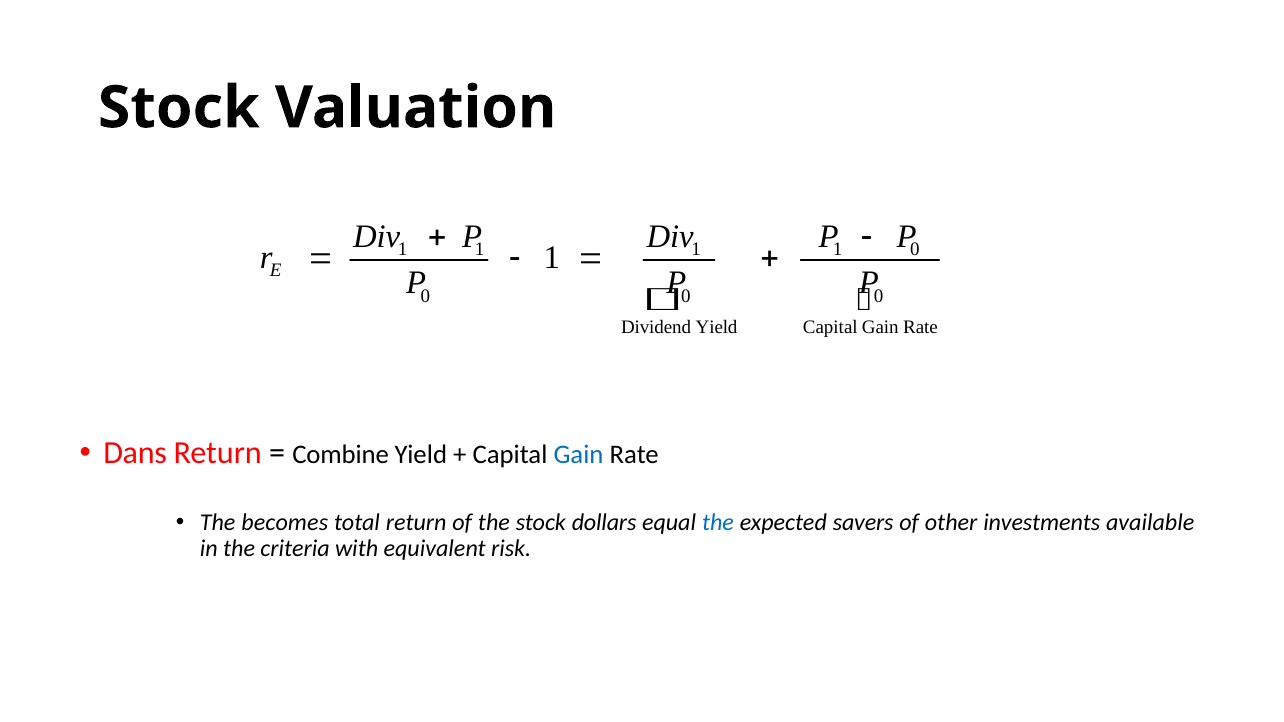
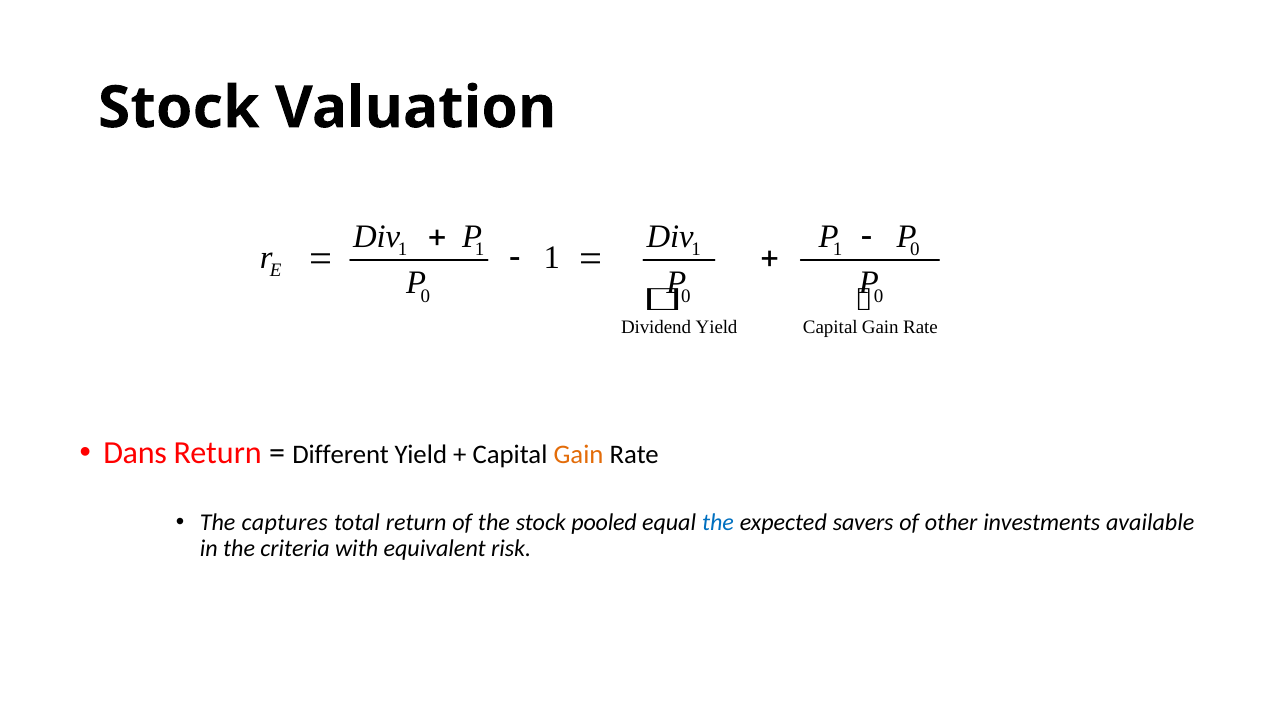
Combine: Combine -> Different
Gain at (578, 455) colour: blue -> orange
becomes: becomes -> captures
dollars: dollars -> pooled
